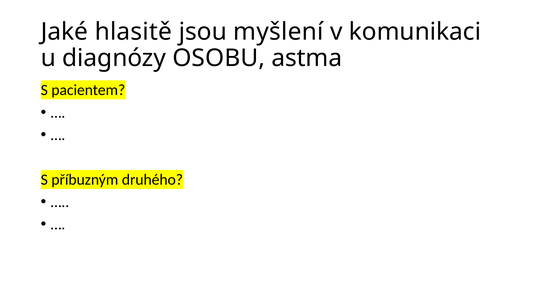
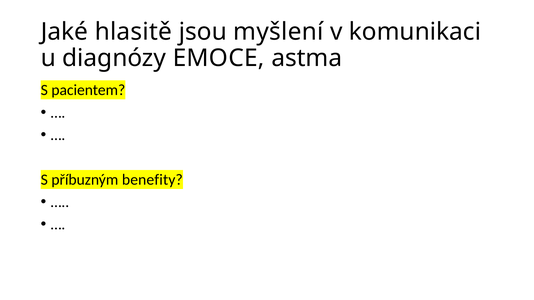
OSOBU: OSOBU -> EMOCE
druhého: druhého -> benefity
